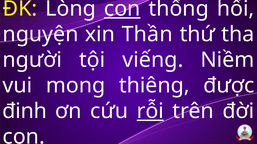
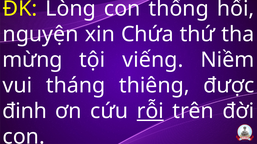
con at (122, 9) underline: present -> none
Thần: Thần -> Chứa
người: người -> mừng
mong: mong -> tháng
